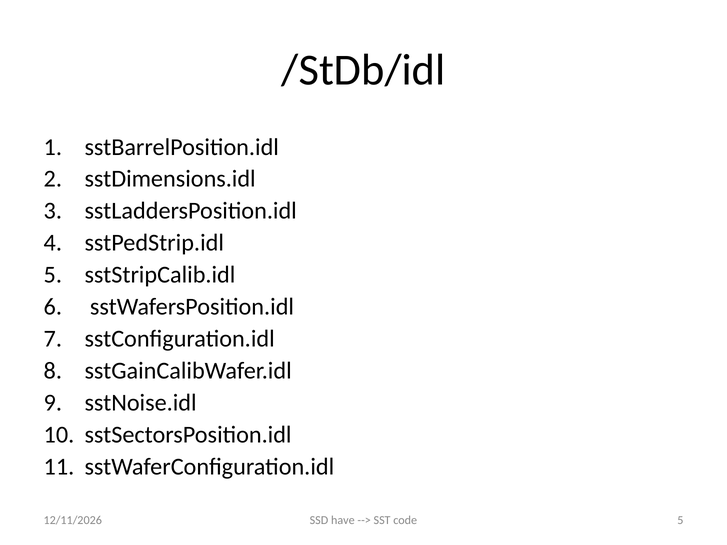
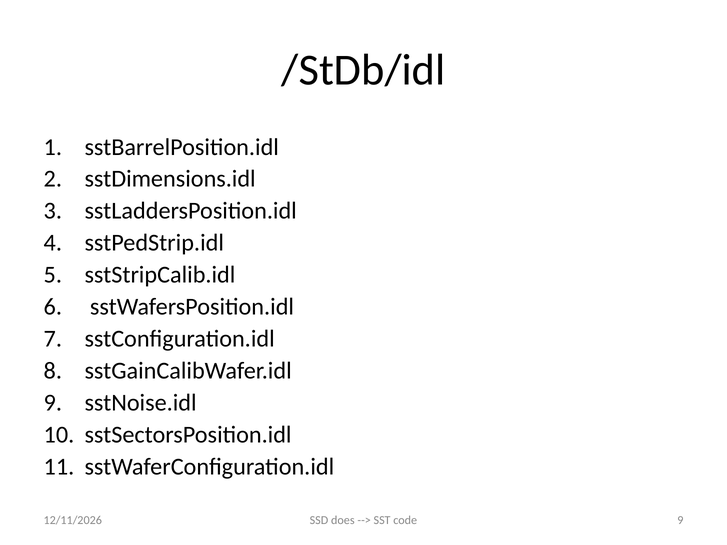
have: have -> does
code 5: 5 -> 9
